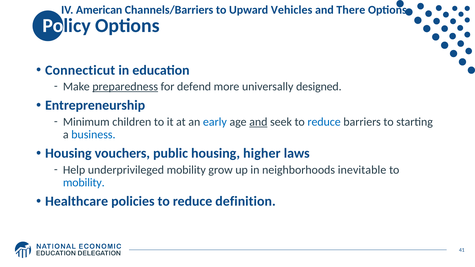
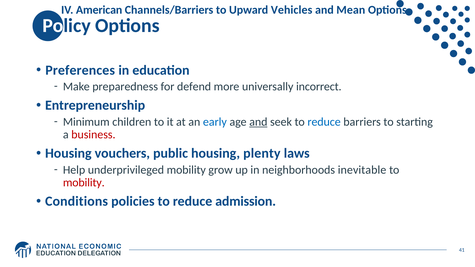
There: There -> Mean
Connecticut: Connecticut -> Preferences
preparedness underline: present -> none
designed: designed -> incorrect
business colour: blue -> red
higher: higher -> plenty
mobility at (84, 183) colour: blue -> red
Healthcare: Healthcare -> Conditions
definition: definition -> admission
